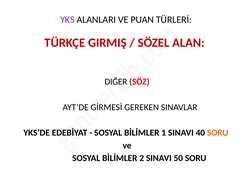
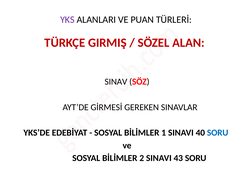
DIĞER: DIĞER -> SINAV
SORU at (218, 133) colour: orange -> blue
50: 50 -> 43
